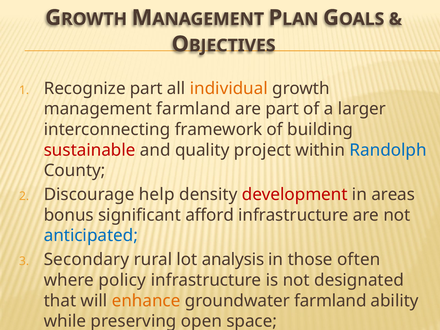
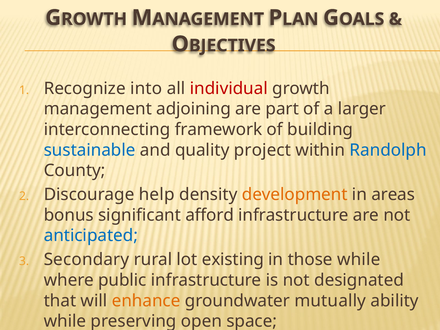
Recognize part: part -> into
individual colour: orange -> red
management farmland: farmland -> adjoining
sustainable colour: red -> blue
development colour: red -> orange
analysis: analysis -> existing
those often: often -> while
policy: policy -> public
groundwater farmland: farmland -> mutually
